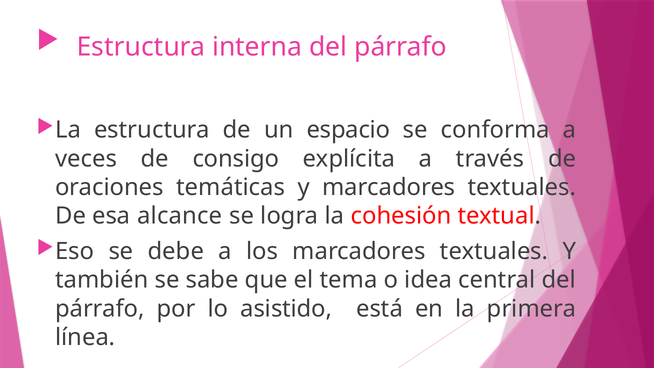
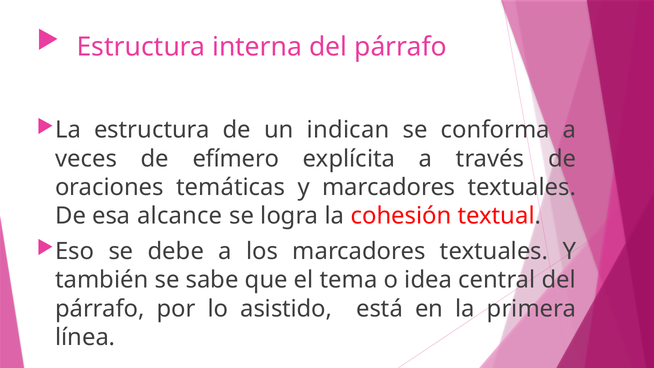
espacio: espacio -> indican
consigo: consigo -> efímero
